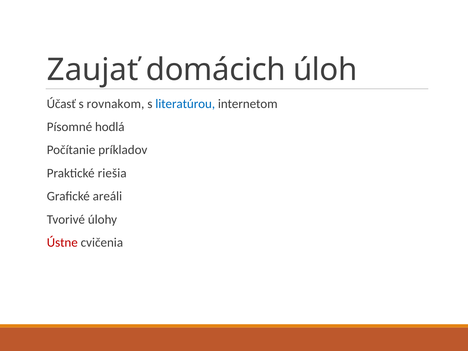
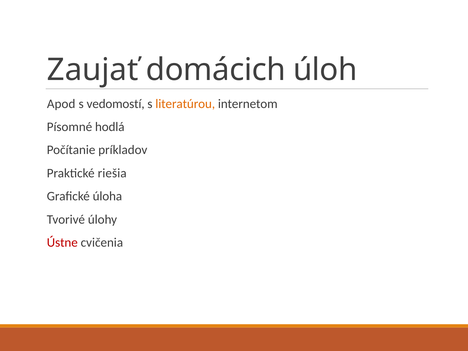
Účasť: Účasť -> Apod
rovnakom: rovnakom -> vedomostí
literatúrou colour: blue -> orange
areáli: areáli -> úloha
